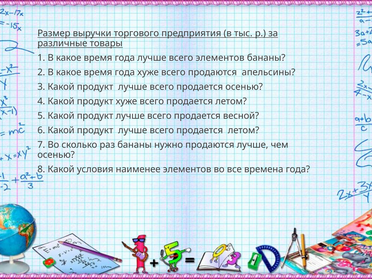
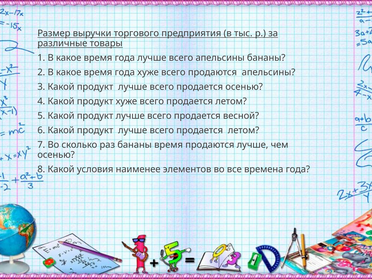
всего элементов: элементов -> апельсины
бананы нужно: нужно -> время
